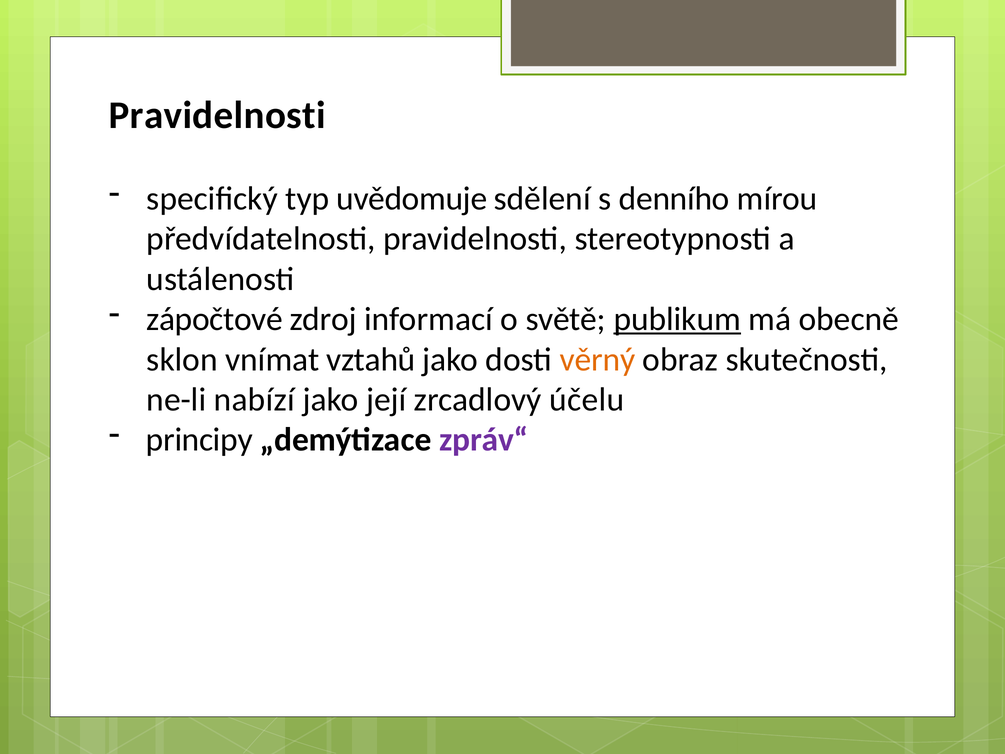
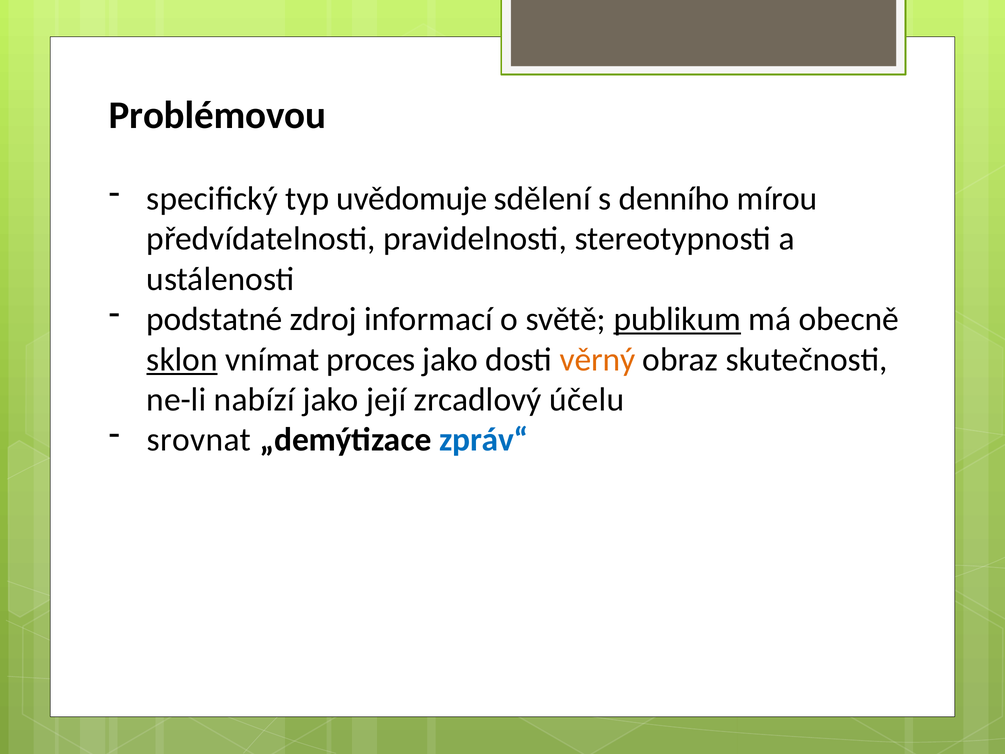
Pravidelnosti at (217, 115): Pravidelnosti -> Problémovou
zápočtové: zápočtové -> podstatné
sklon underline: none -> present
vztahů: vztahů -> proces
principy: principy -> srovnat
zpráv“ colour: purple -> blue
